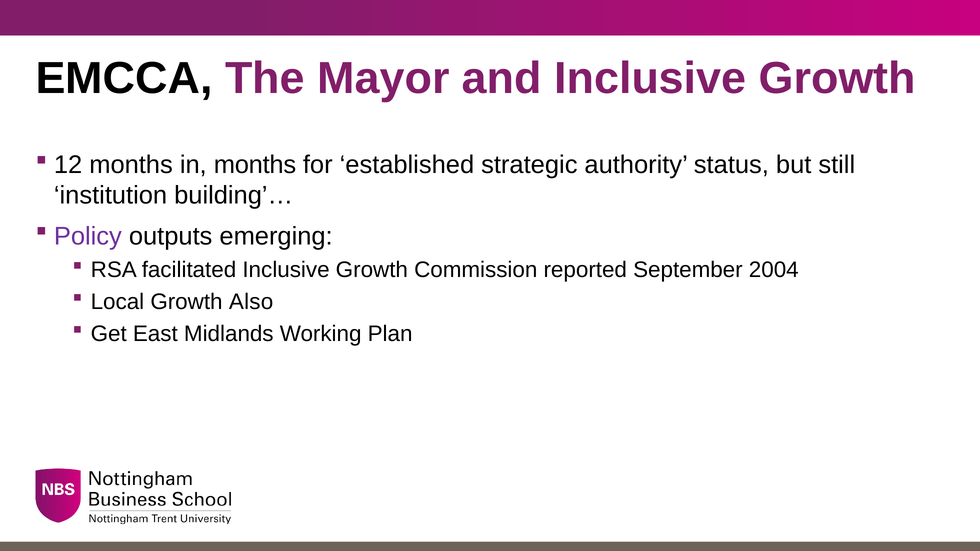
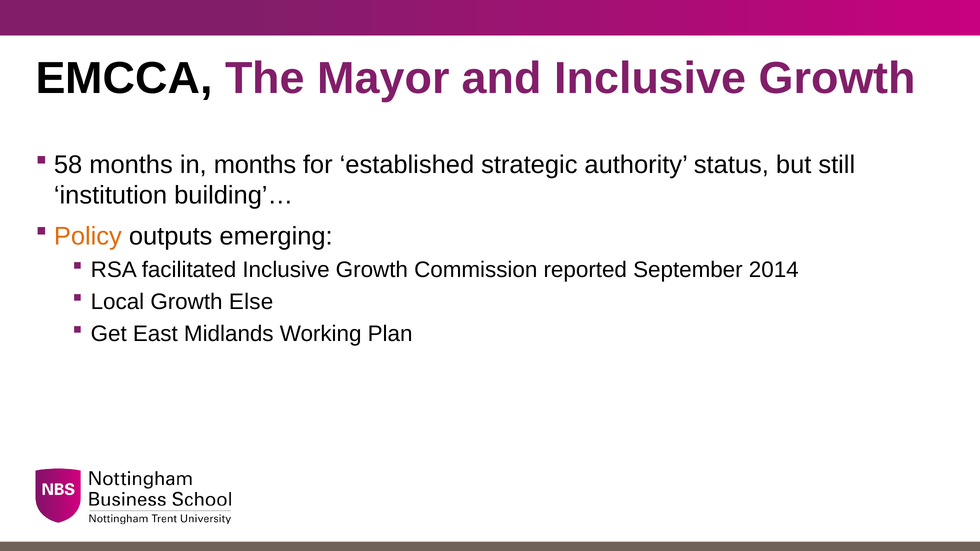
12: 12 -> 58
Policy colour: purple -> orange
2004: 2004 -> 2014
Also: Also -> Else
